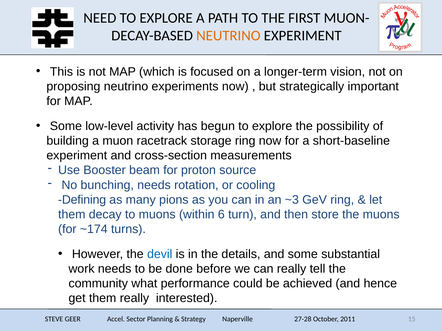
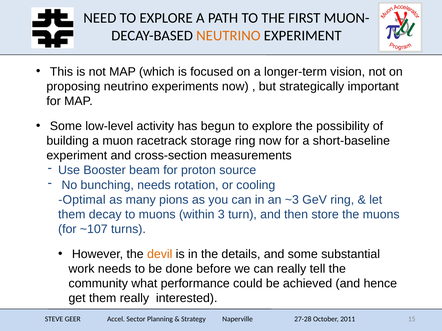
Defining: Defining -> Optimal
6: 6 -> 3
~174: ~174 -> ~107
devil colour: blue -> orange
